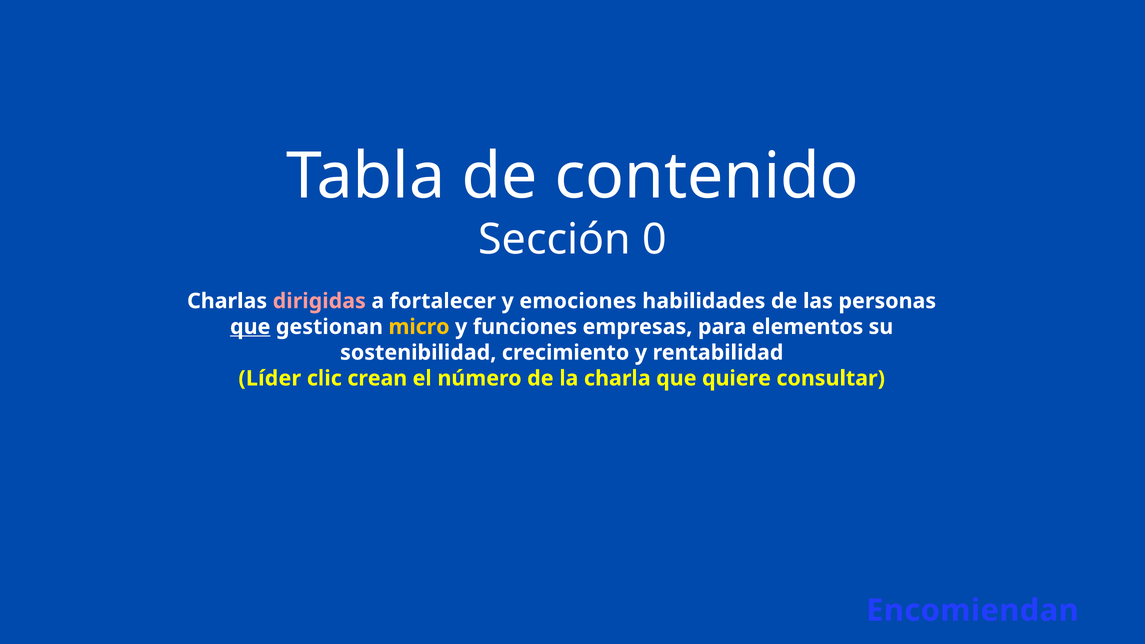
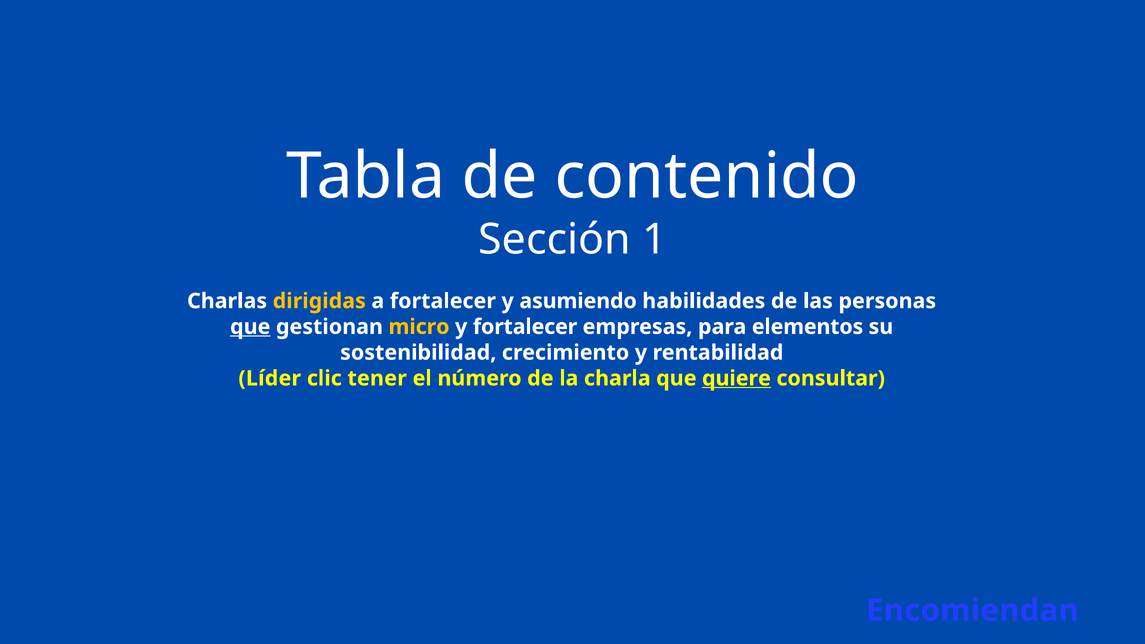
0: 0 -> 1
dirigidas colour: pink -> yellow
emociones: emociones -> asumiendo
y funciones: funciones -> fortalecer
crean: crean -> tener
quiere underline: none -> present
